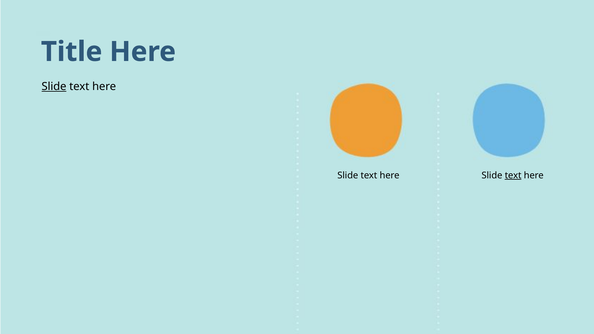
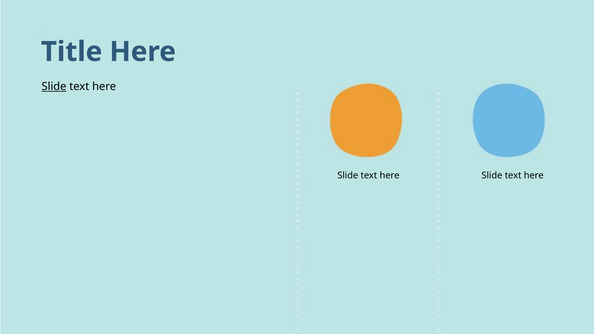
text at (513, 175) underline: present -> none
